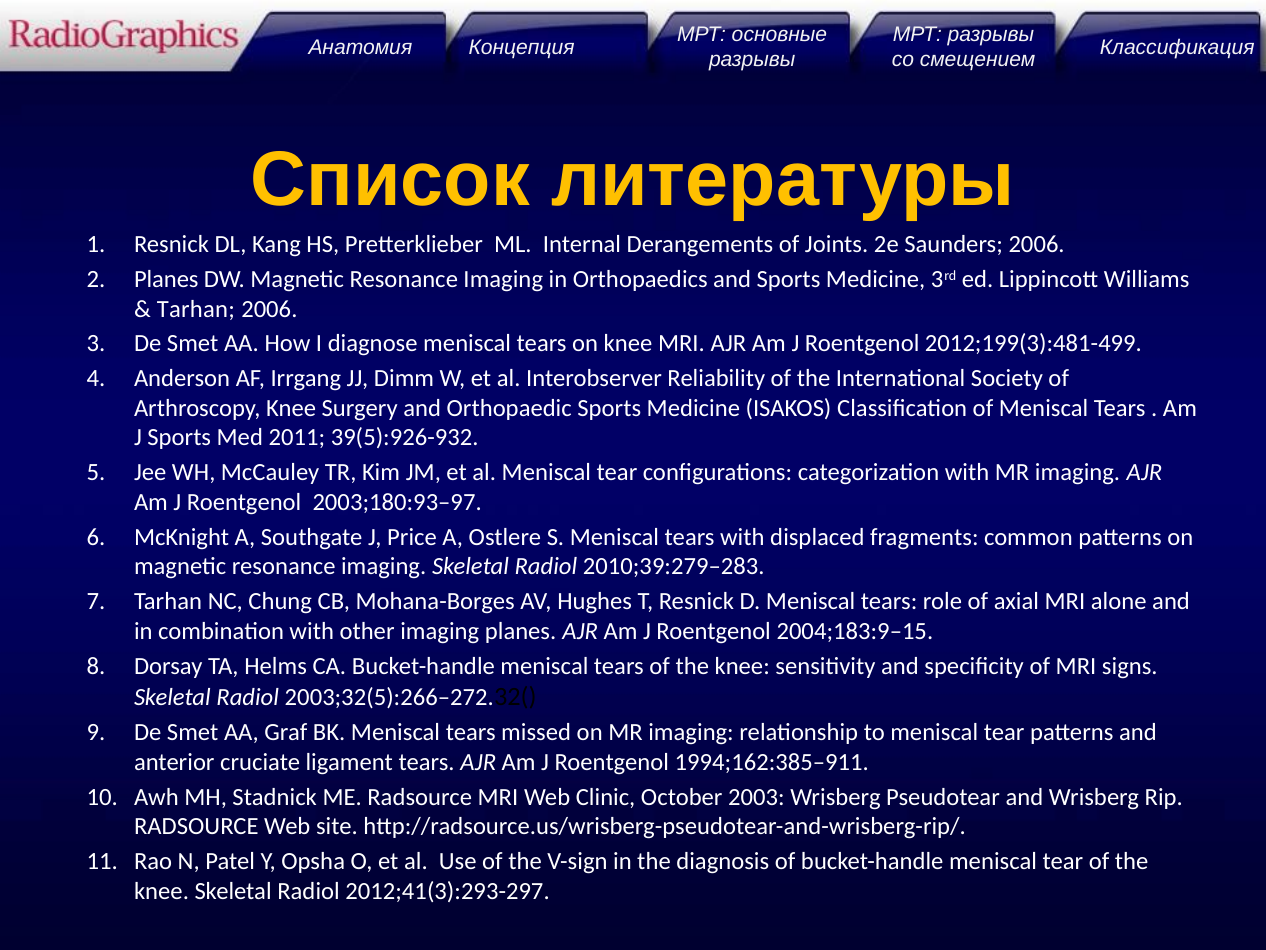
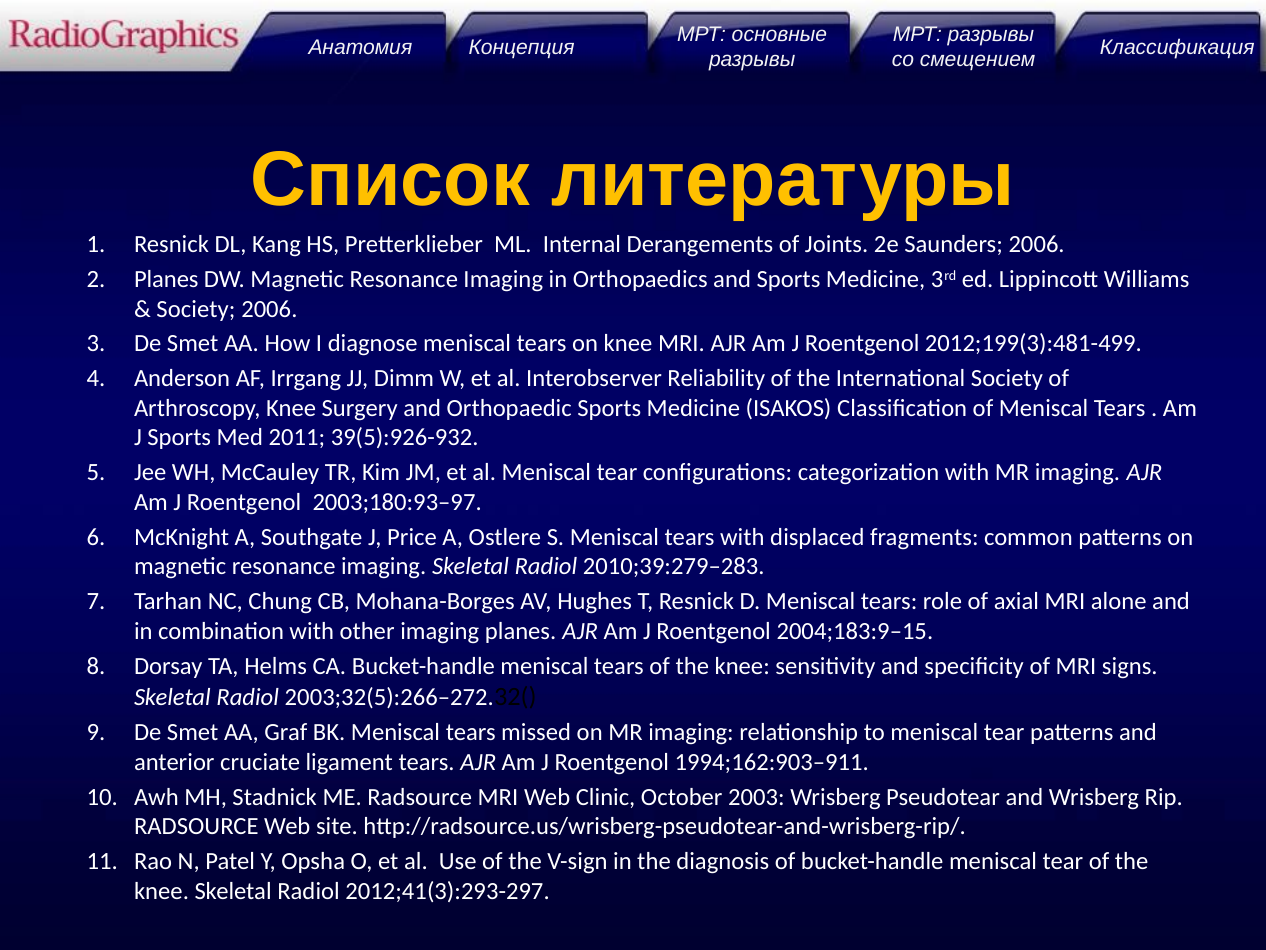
Tarhan at (196, 309): Tarhan -> Society
1994;162:385–911: 1994;162:385–911 -> 1994;162:903–911
